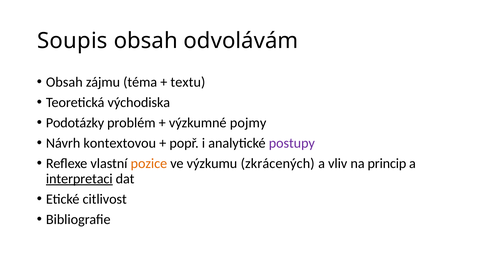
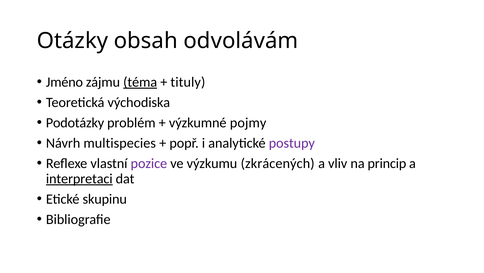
Soupis: Soupis -> Otázky
Obsah at (64, 82): Obsah -> Jméno
téma underline: none -> present
textu: textu -> tituly
kontextovou: kontextovou -> multispecies
pozice colour: orange -> purple
citlivost: citlivost -> skupinu
